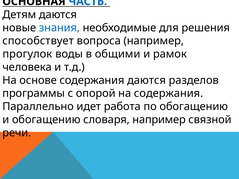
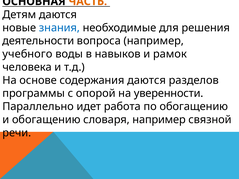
ЧАСТЬ colour: blue -> orange
способствует: способствует -> деятельности
прогулок: прогулок -> учебного
общими: общими -> навыков
на содержания: содержания -> уверенности
